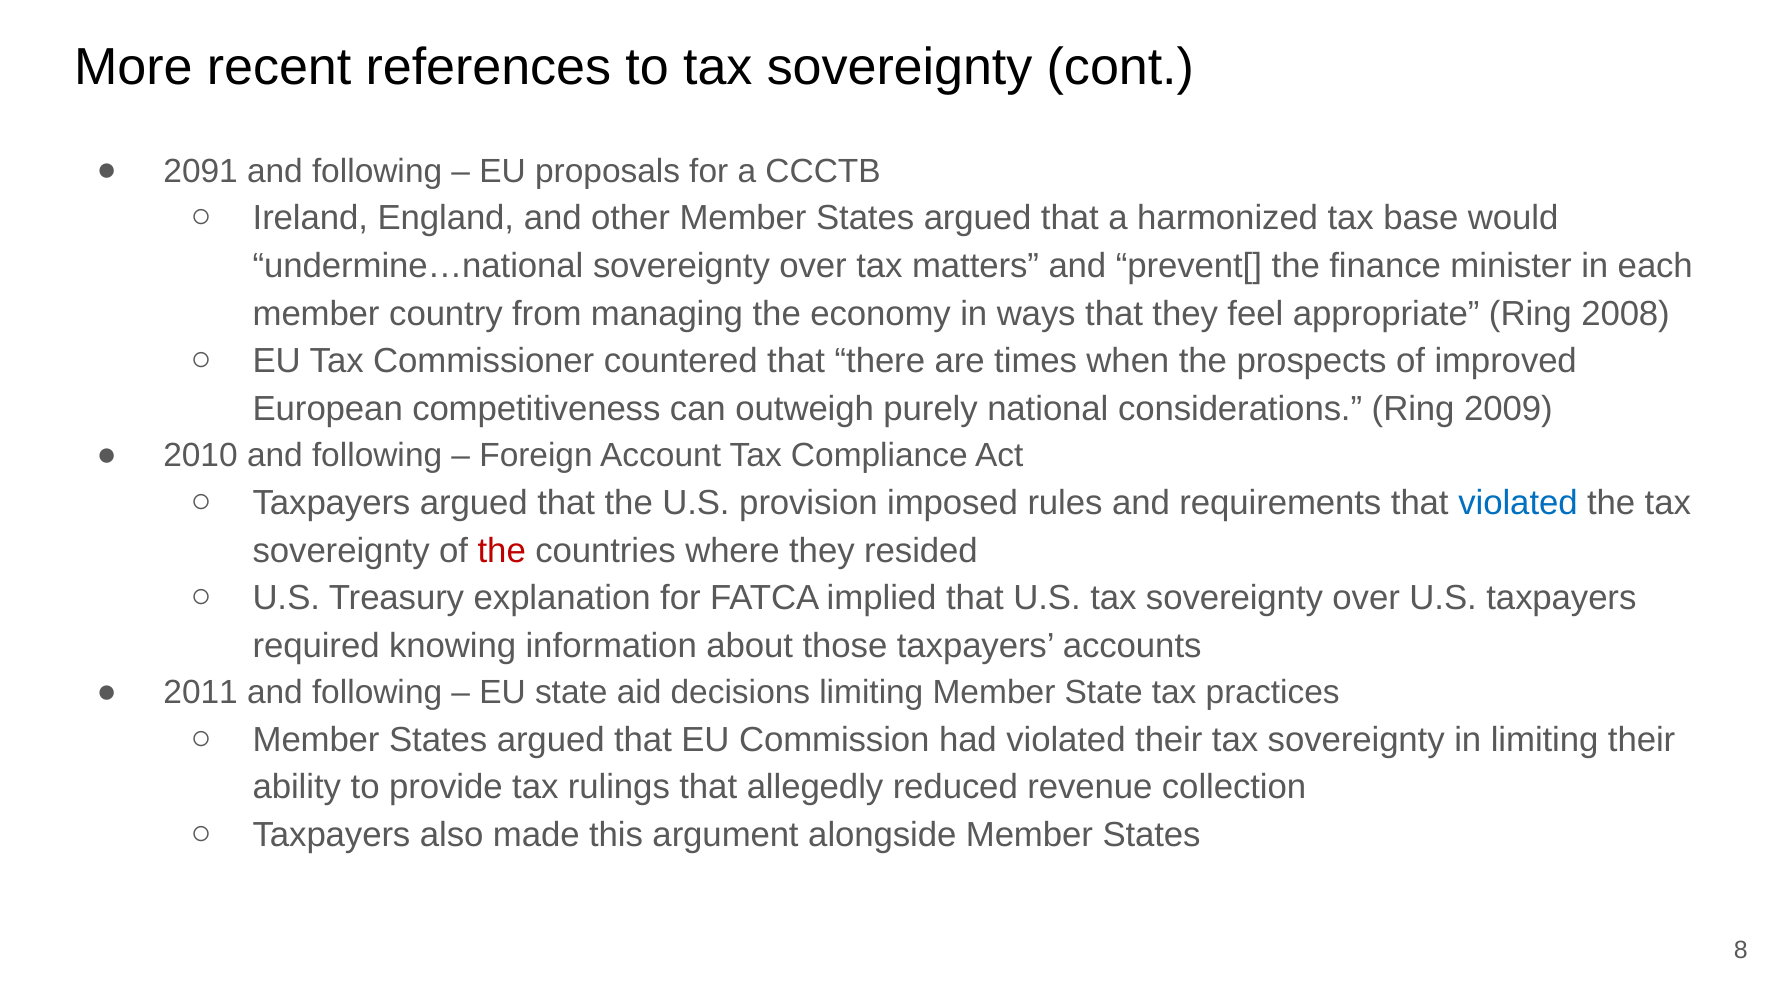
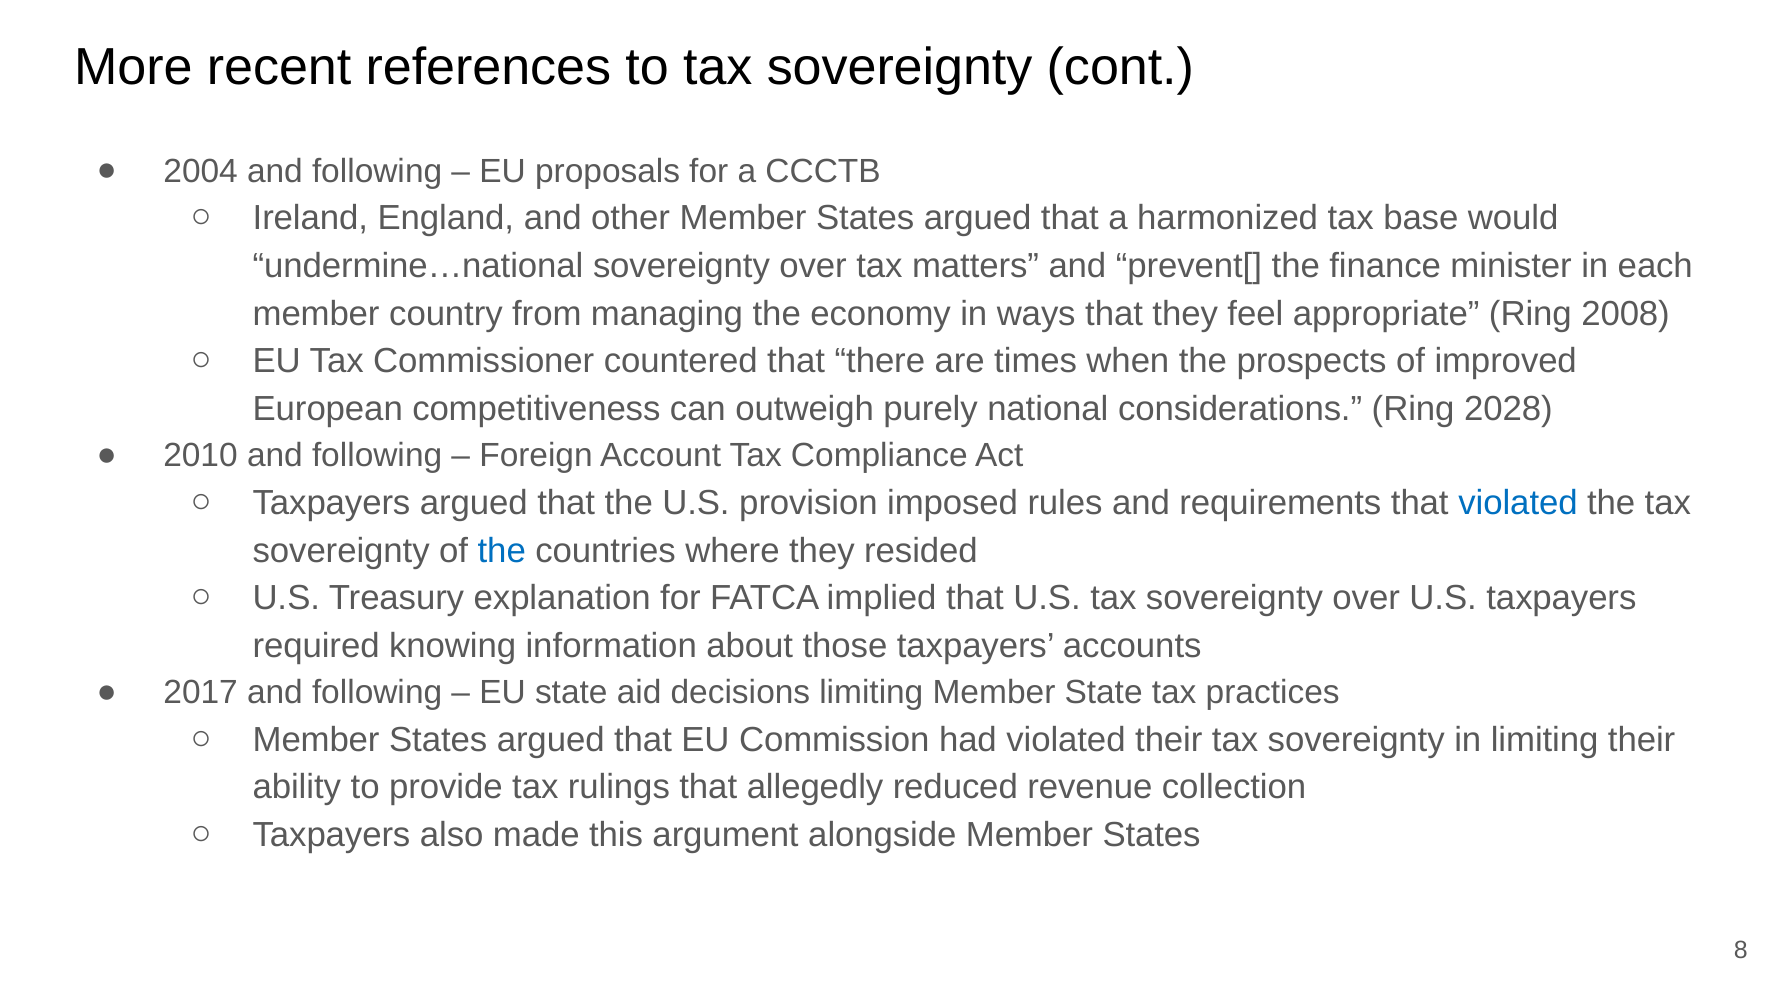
2091: 2091 -> 2004
2009: 2009 -> 2028
the at (502, 551) colour: red -> blue
2011: 2011 -> 2017
